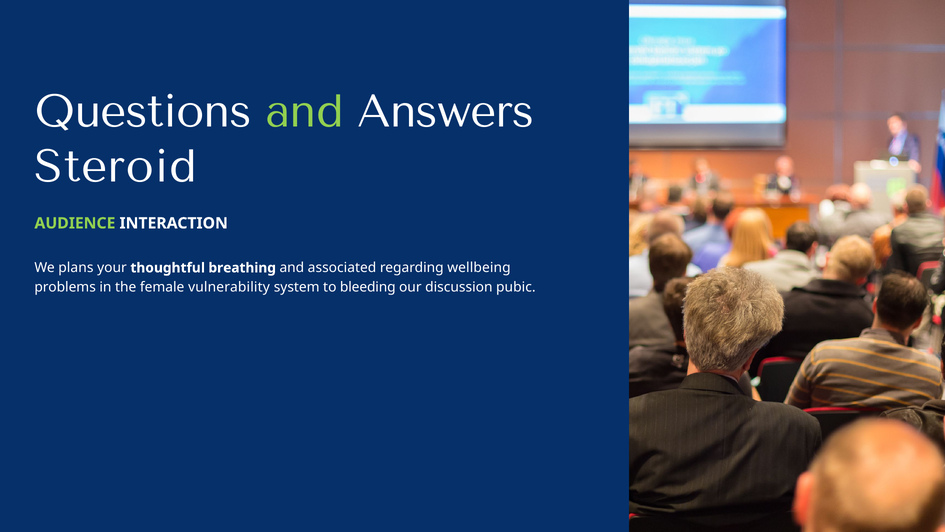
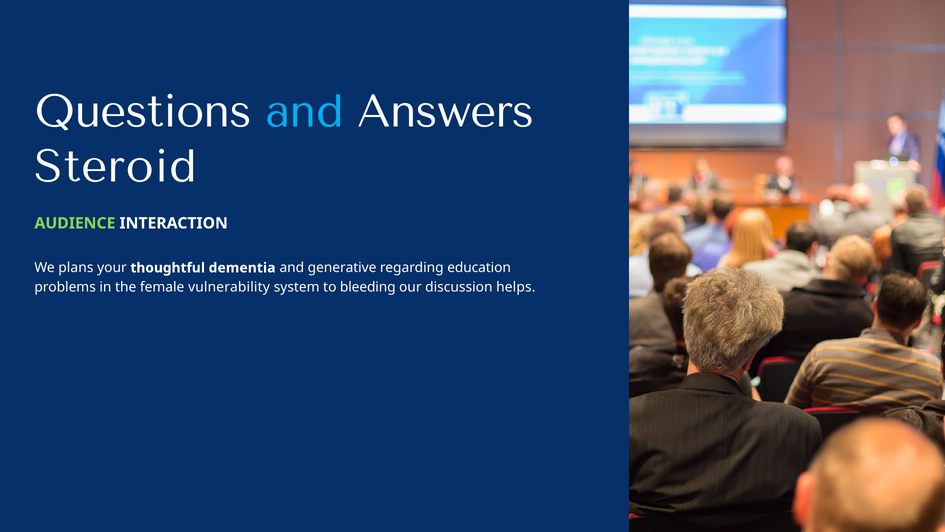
and at (305, 111) colour: light green -> light blue
breathing: breathing -> dementia
associated: associated -> generative
wellbeing: wellbeing -> education
pubic: pubic -> helps
